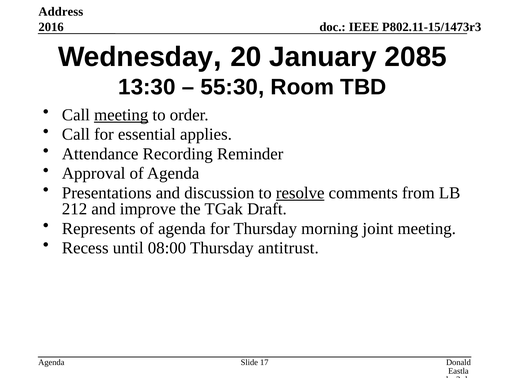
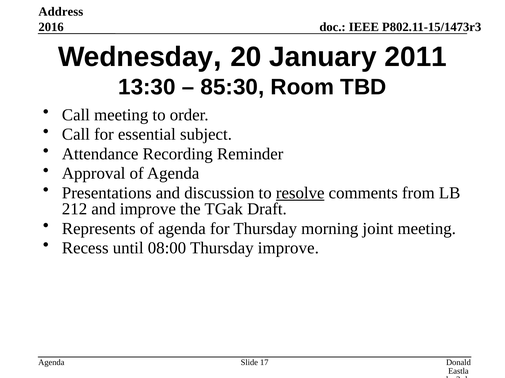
2085: 2085 -> 2011
55:30: 55:30 -> 85:30
meeting at (121, 115) underline: present -> none
applies: applies -> subject
Thursday antitrust: antitrust -> improve
